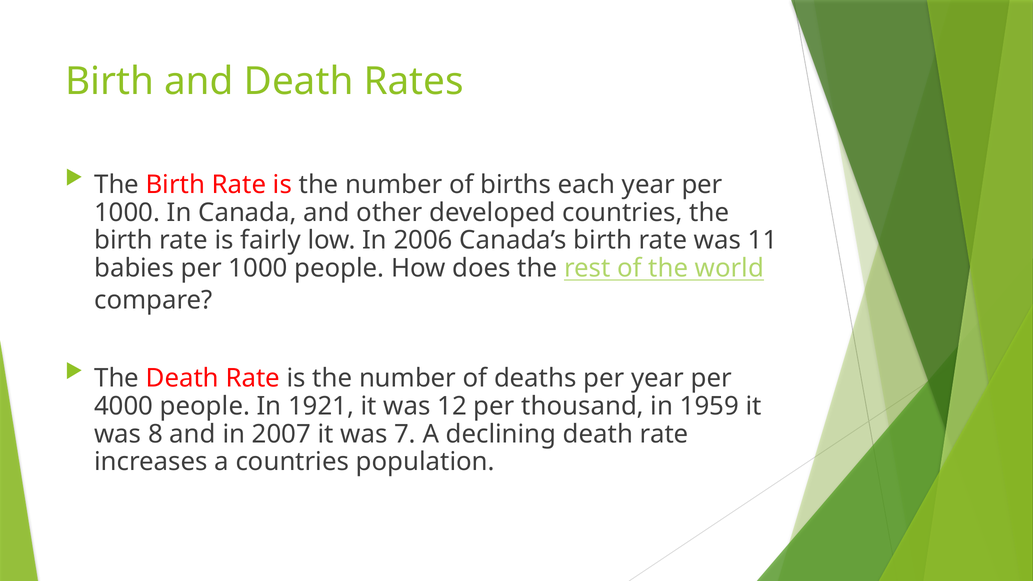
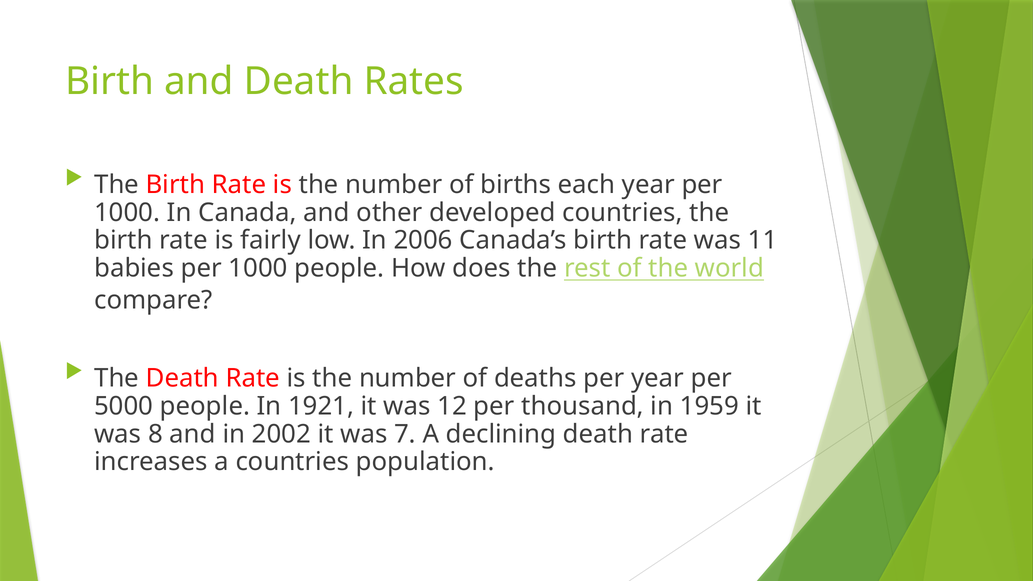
4000: 4000 -> 5000
2007: 2007 -> 2002
